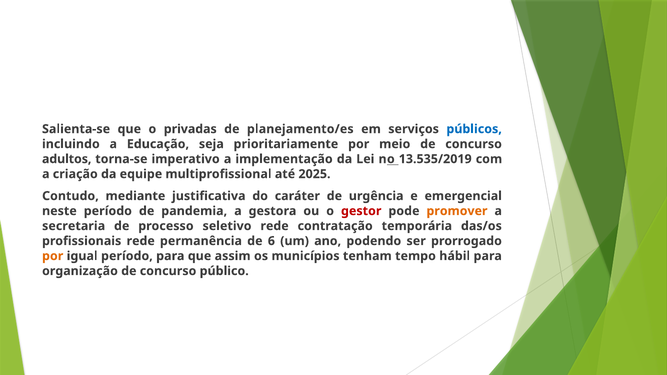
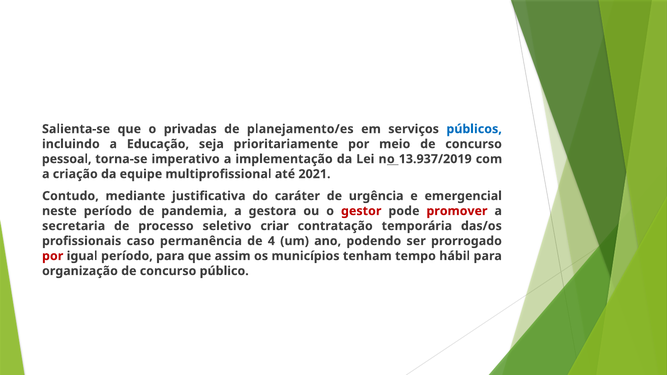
adultos: adultos -> pessoal
13.535/2019: 13.535/2019 -> 13.937/2019
2025: 2025 -> 2021
promover colour: orange -> red
seletivo rede: rede -> criar
profissionais rede: rede -> caso
6: 6 -> 4
por at (53, 256) colour: orange -> red
